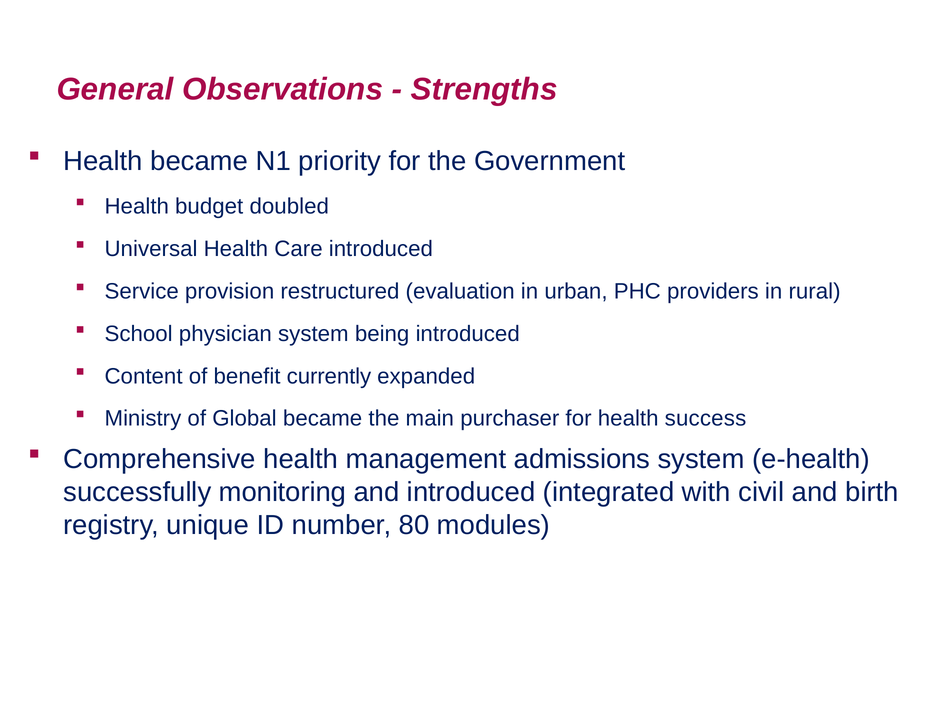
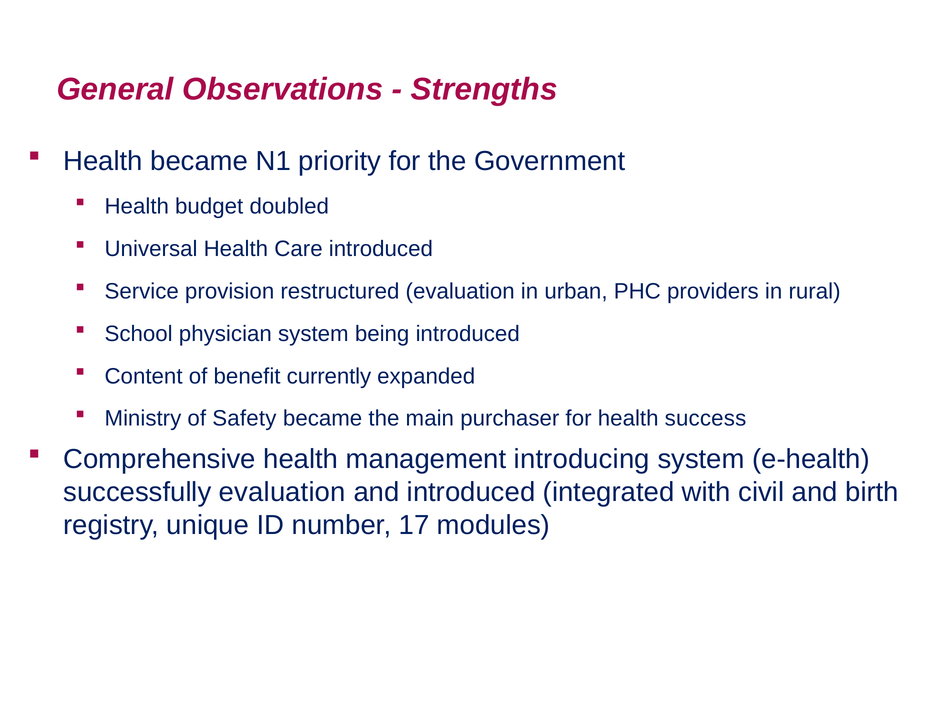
Global: Global -> Safety
admissions: admissions -> introducing
successfully monitoring: monitoring -> evaluation
80: 80 -> 17
